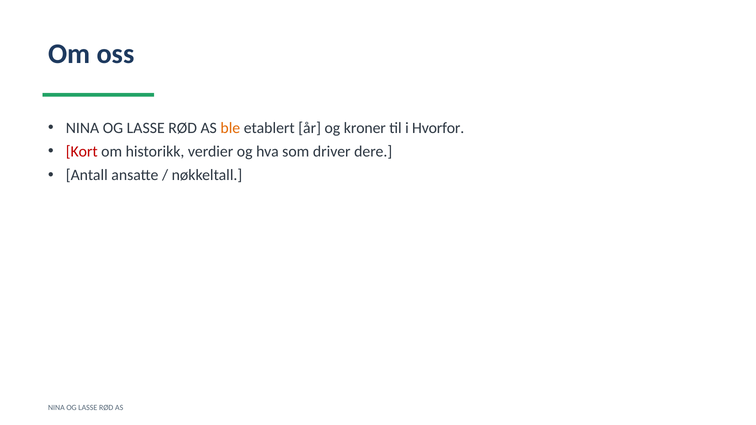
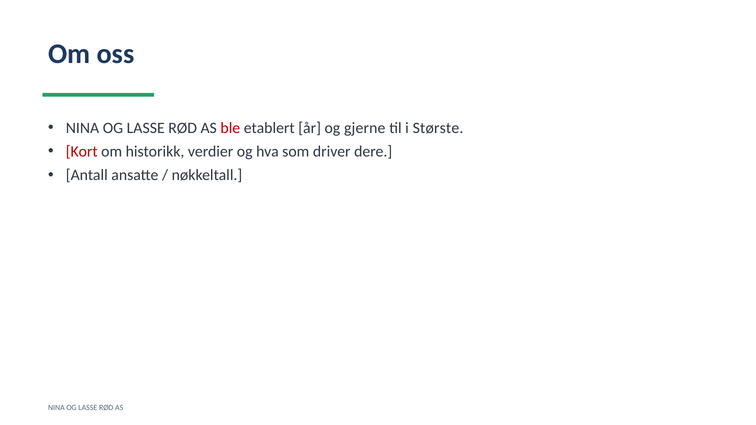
ble colour: orange -> red
kroner: kroner -> gjerne
Hvorfor: Hvorfor -> Største
